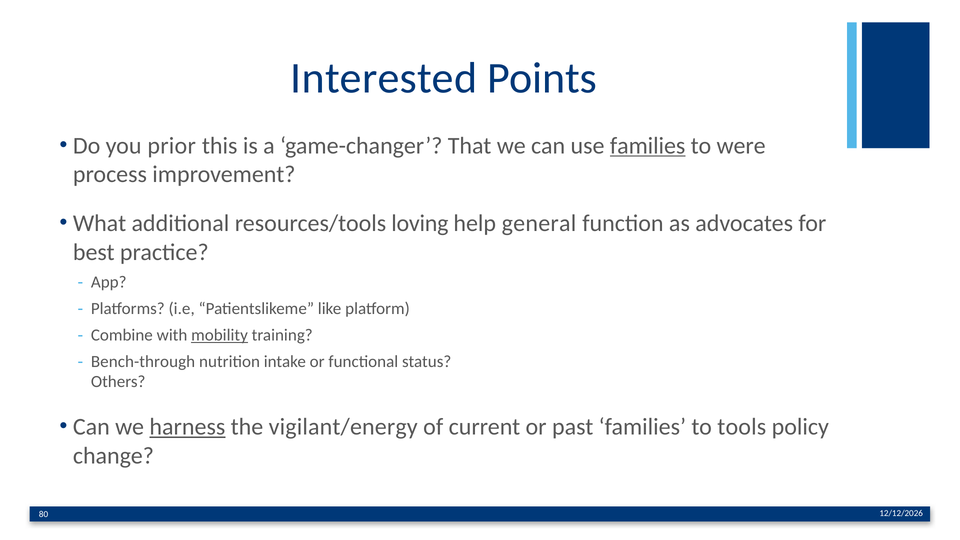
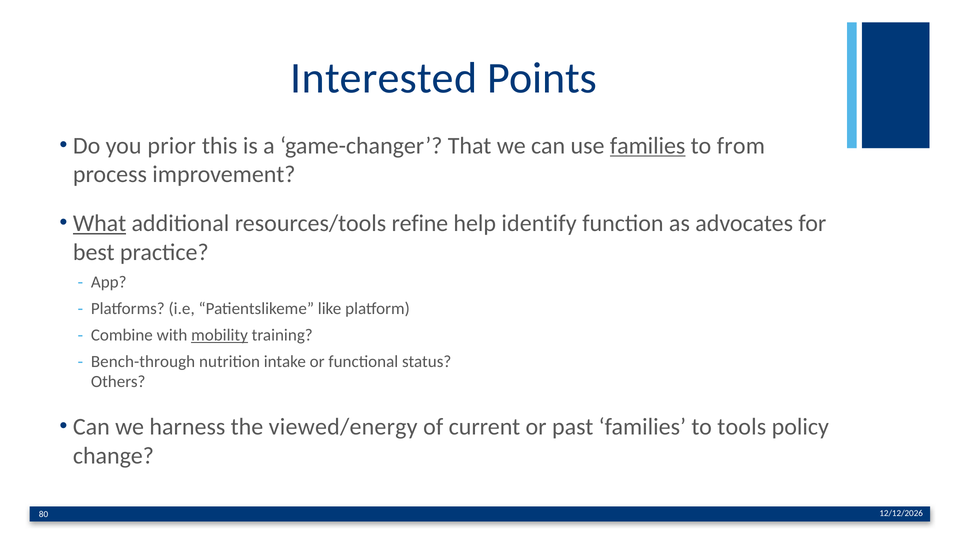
were: were -> from
What underline: none -> present
loving: loving -> refine
general: general -> identify
harness underline: present -> none
vigilant/energy: vigilant/energy -> viewed/energy
